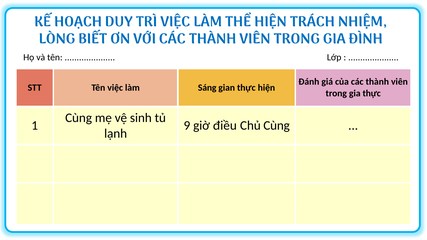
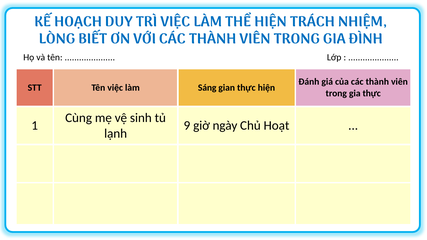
điều: điều -> ngày
Chủ Cùng: Cùng -> Hoạt
